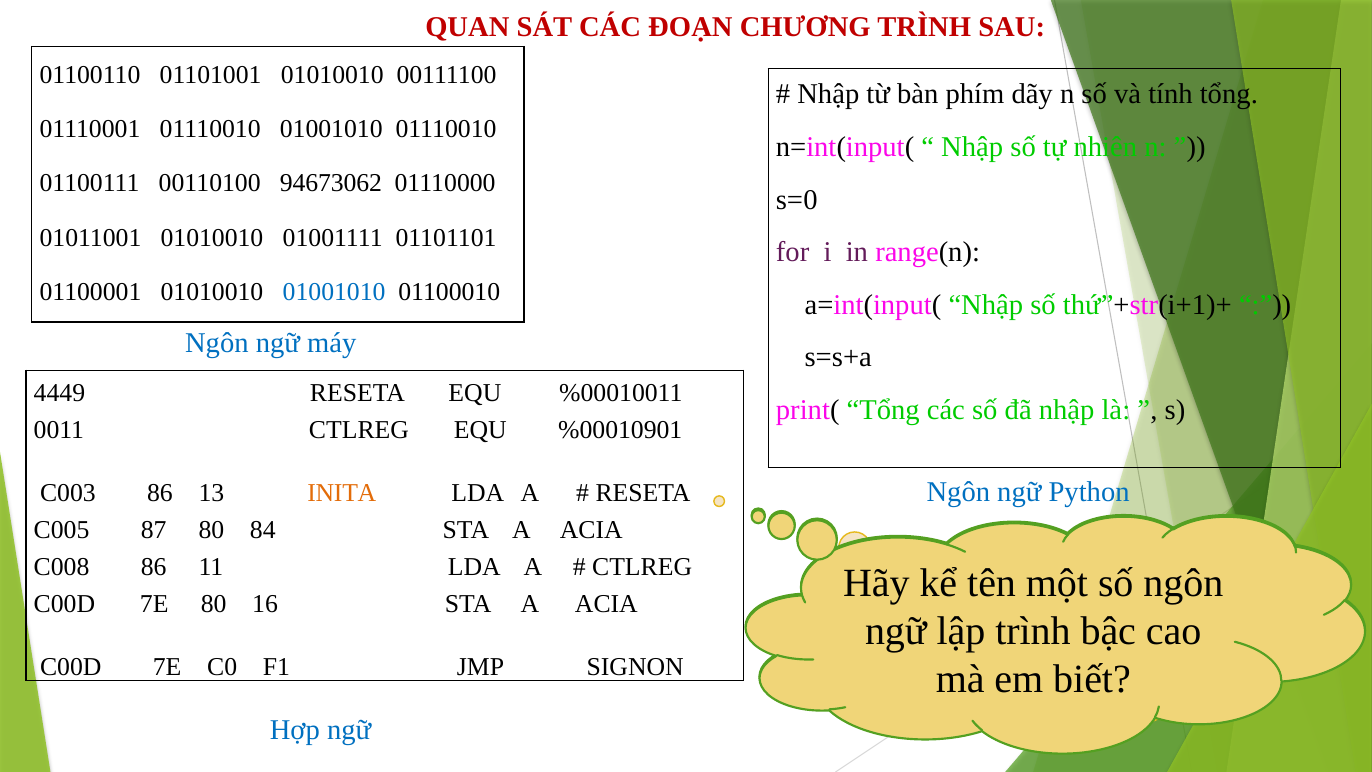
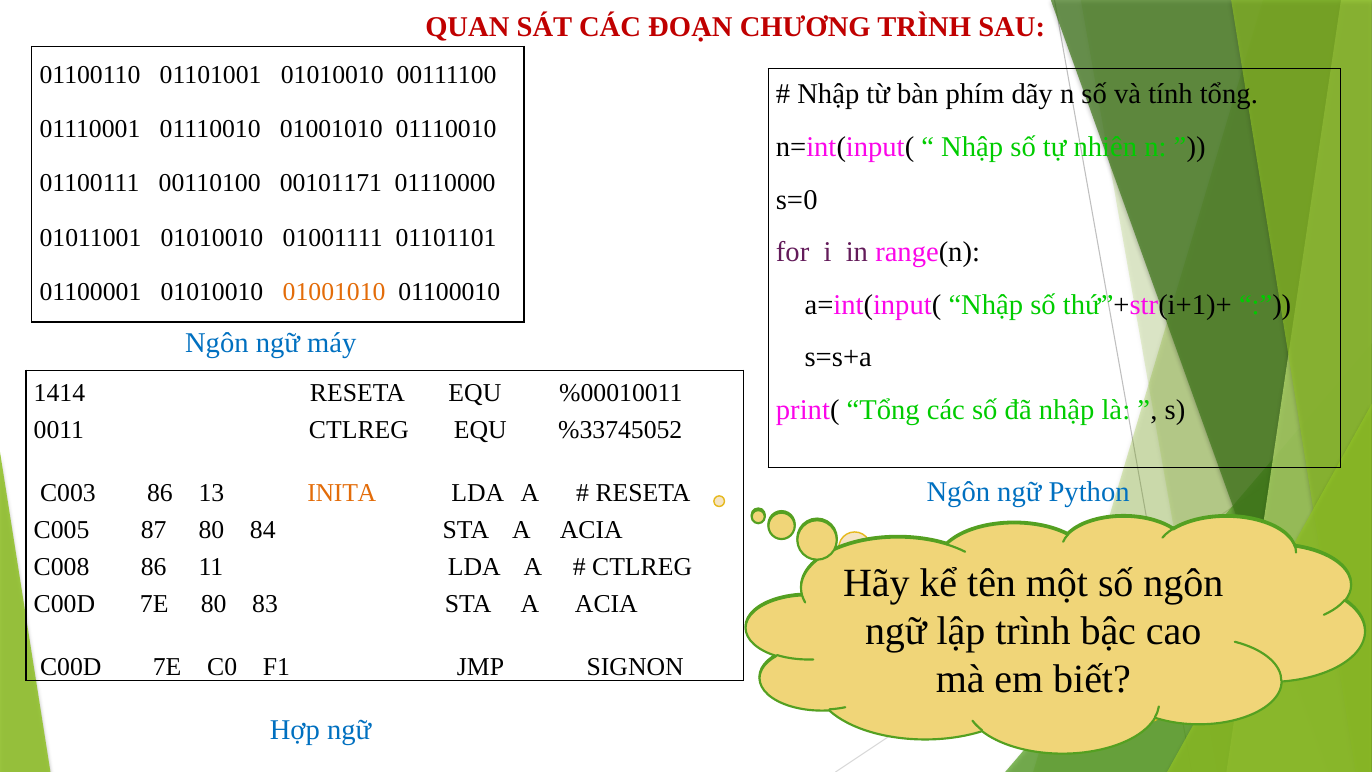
94673062: 94673062 -> 00101171
01001010 at (334, 292) colour: blue -> orange
4449: 4449 -> 1414
%00010901: %00010901 -> %33745052
16: 16 -> 83
